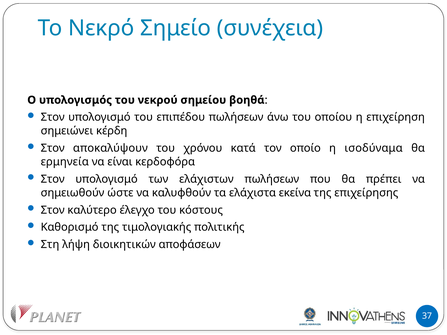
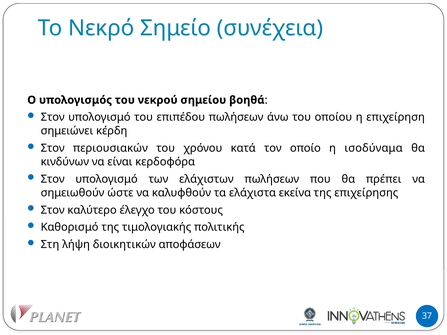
αποκαλύψουν: αποκαλύψουν -> περιουσιακών
ερμηνεία: ερμηνεία -> κινδύνων
